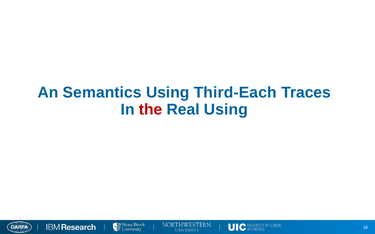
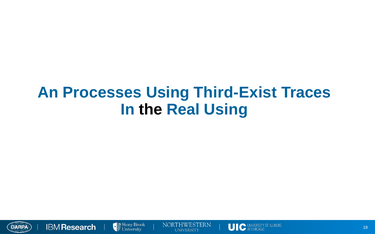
Semantics: Semantics -> Processes
Third-Each: Third-Each -> Third-Exist
the colour: red -> black
